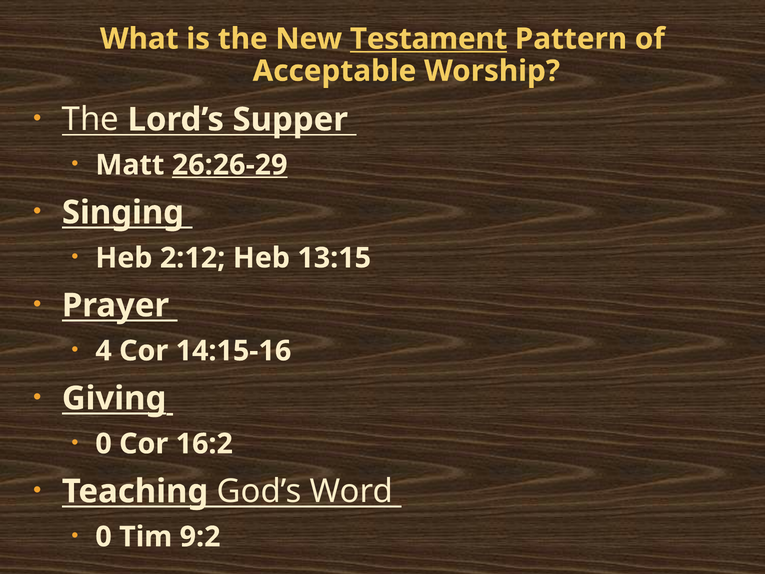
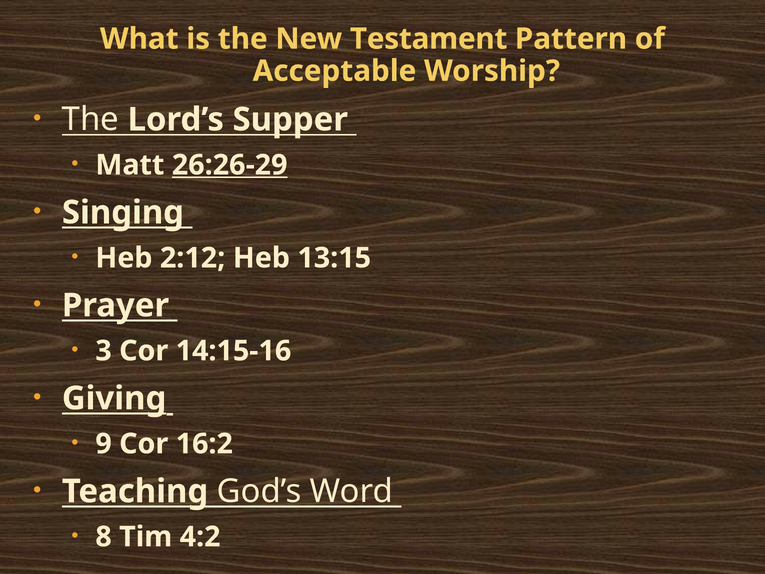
Testament underline: present -> none
4: 4 -> 3
0 at (104, 444): 0 -> 9
0 at (104, 537): 0 -> 8
9:2: 9:2 -> 4:2
